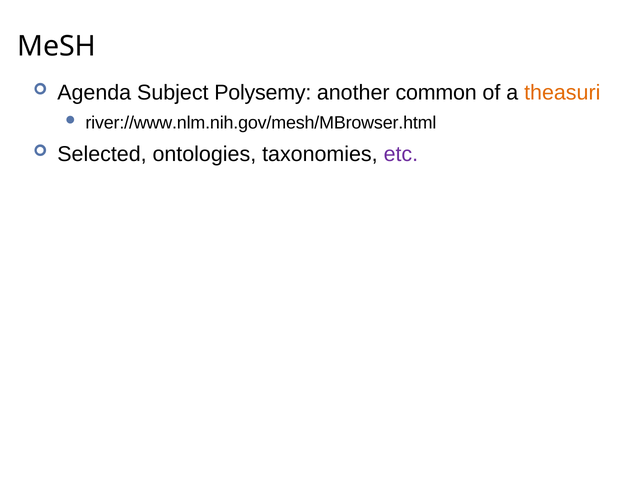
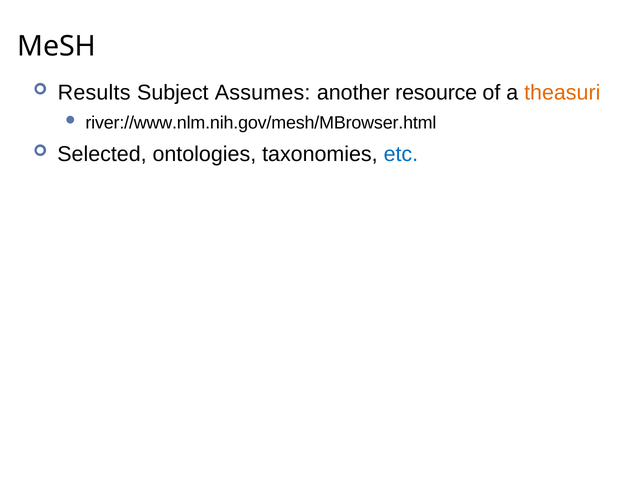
Agenda: Agenda -> Results
Polysemy: Polysemy -> Assumes
common: common -> resource
etc colour: purple -> blue
